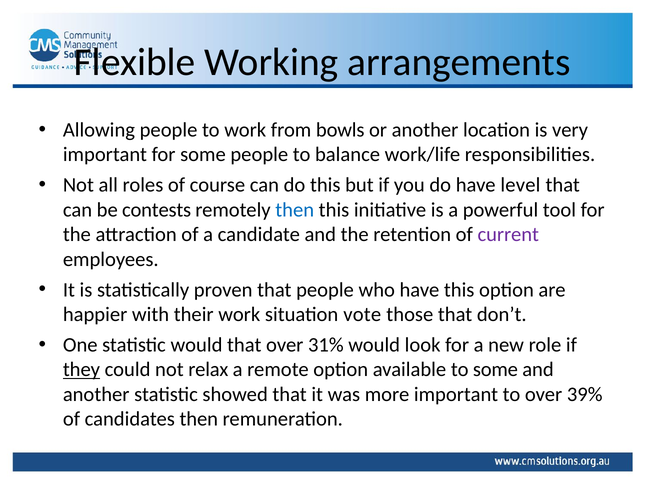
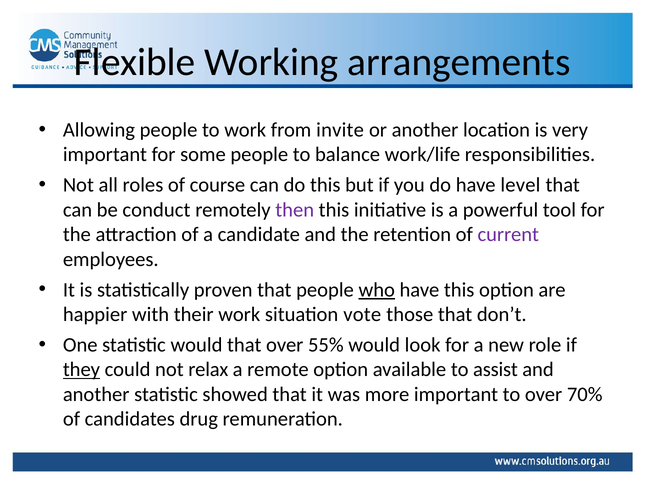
bowls: bowls -> invite
contests: contests -> conduct
then at (295, 210) colour: blue -> purple
who underline: none -> present
31%: 31% -> 55%
to some: some -> assist
39%: 39% -> 70%
candidates then: then -> drug
